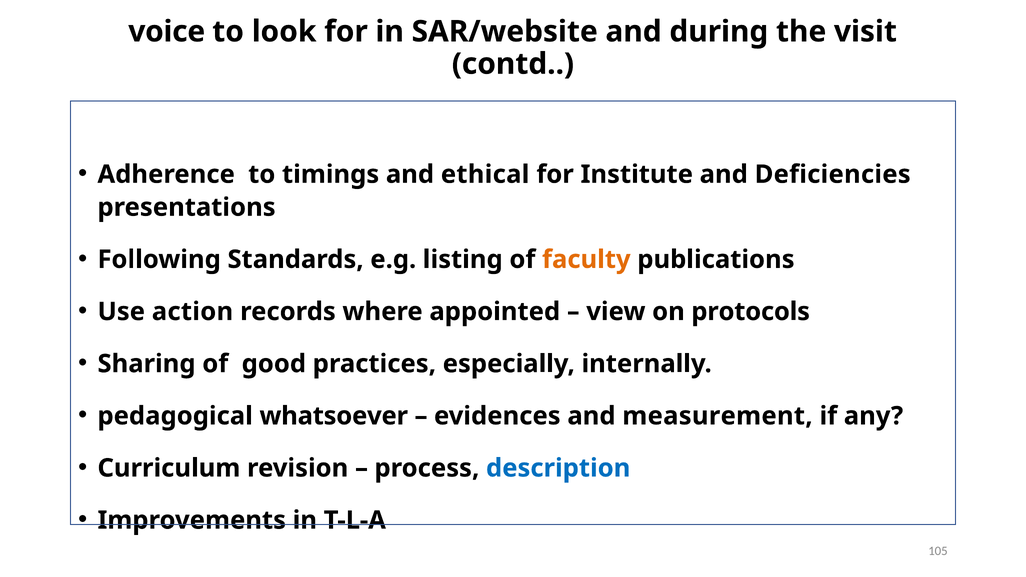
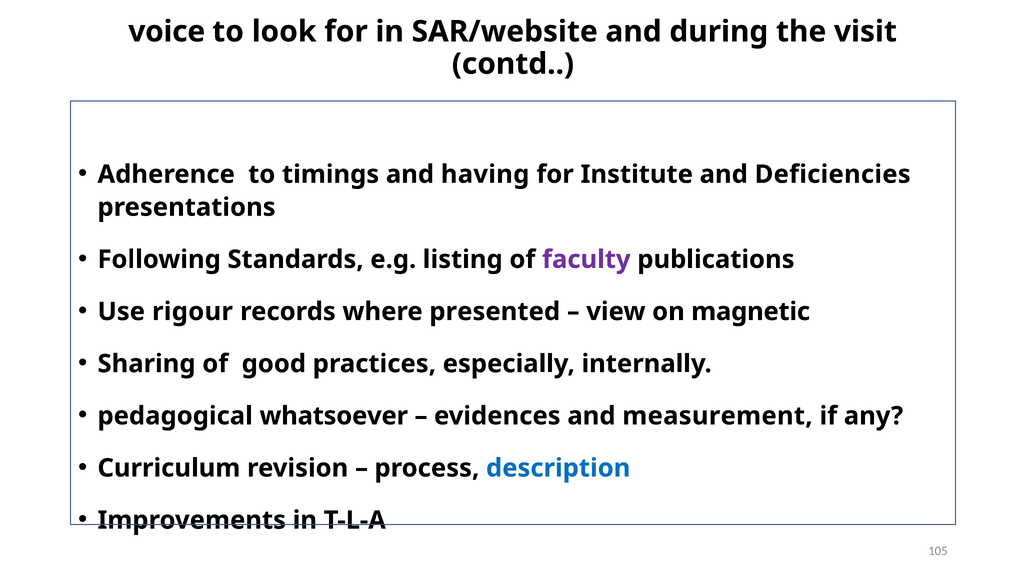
ethical: ethical -> having
faculty colour: orange -> purple
action: action -> rigour
appointed: appointed -> presented
protocols: protocols -> magnetic
